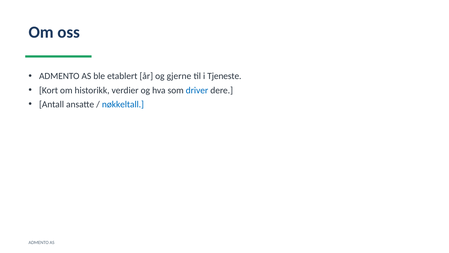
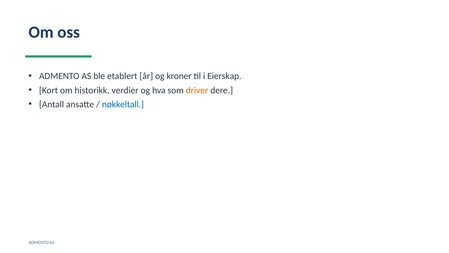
gjerne: gjerne -> kroner
Tjeneste: Tjeneste -> Eierskap
driver colour: blue -> orange
